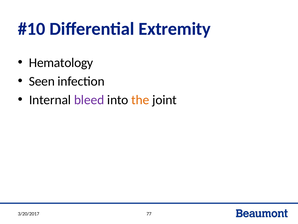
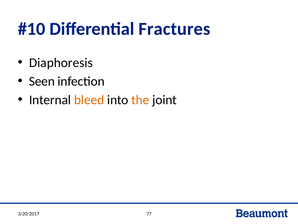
Extremity: Extremity -> Fractures
Hematology: Hematology -> Diaphoresis
bleed colour: purple -> orange
